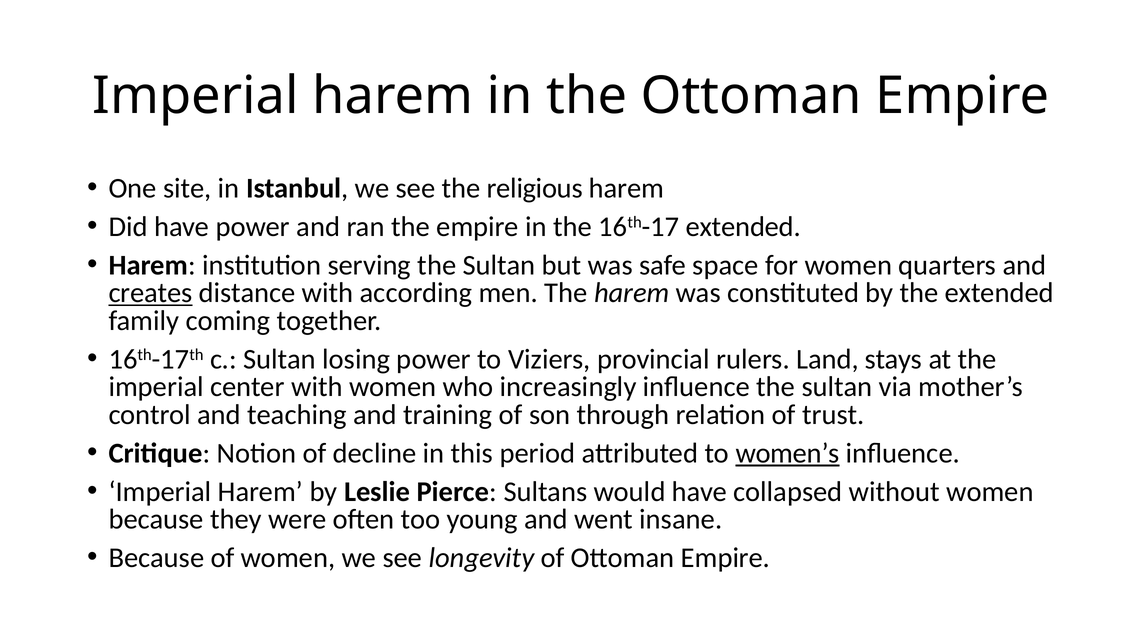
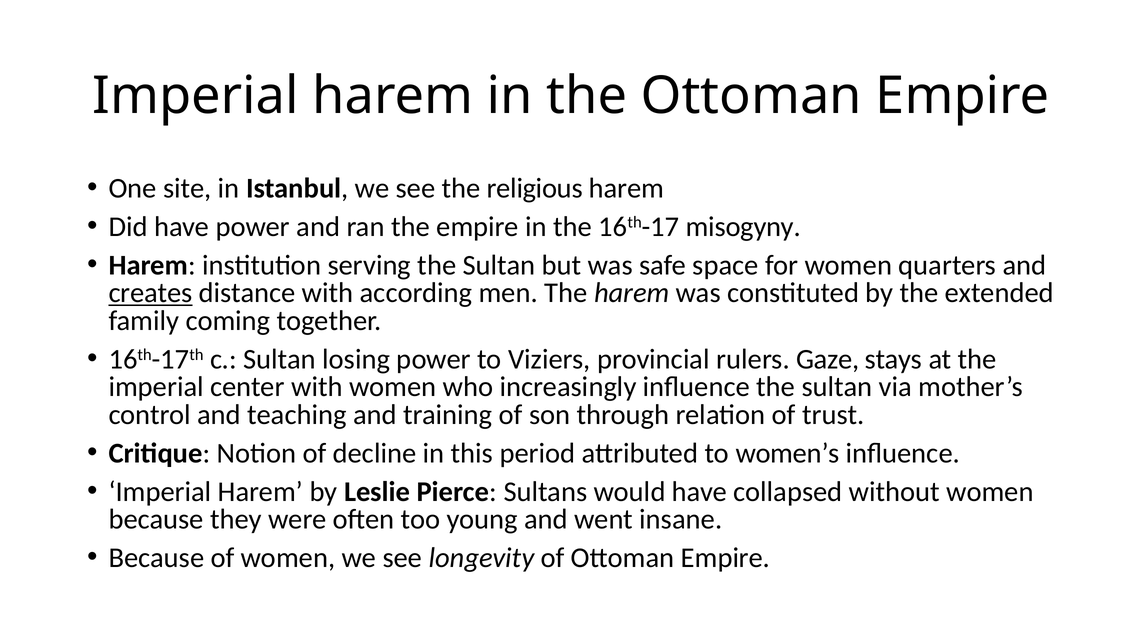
16th-17 extended: extended -> misogyny
Land: Land -> Gaze
women’s underline: present -> none
